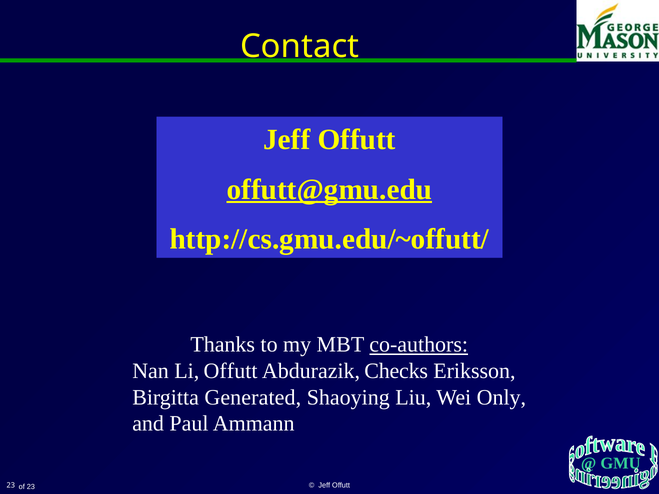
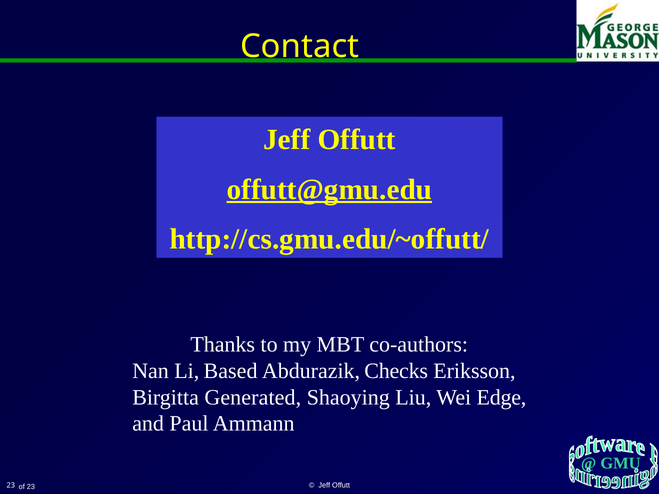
co-authors underline: present -> none
Li Offutt: Offutt -> Based
Only: Only -> Edge
